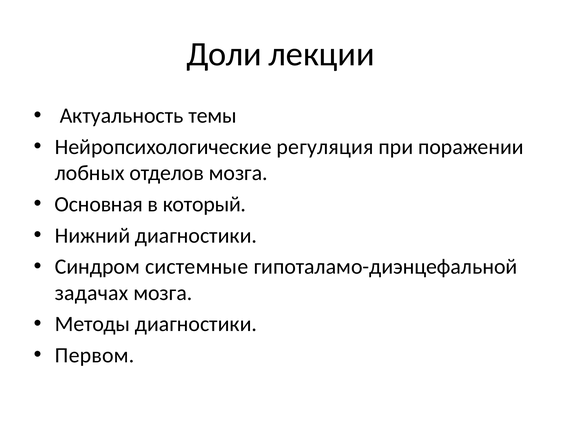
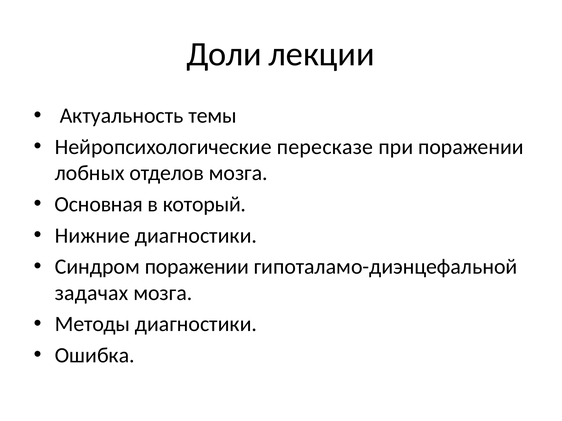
регуляция: регуляция -> пересказе
Нижний: Нижний -> Нижние
Синдром системные: системные -> поражении
Первом: Первом -> Ошибка
